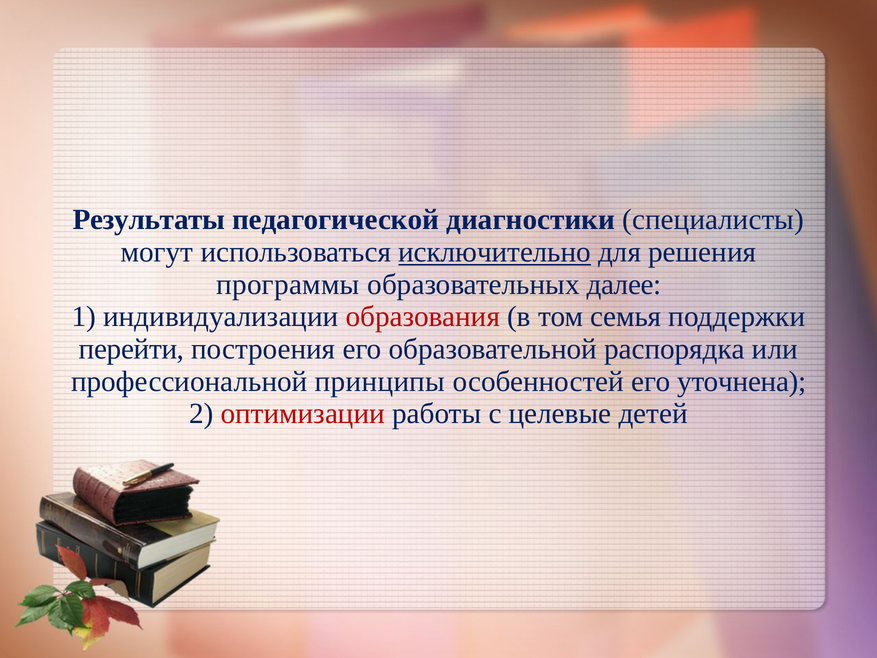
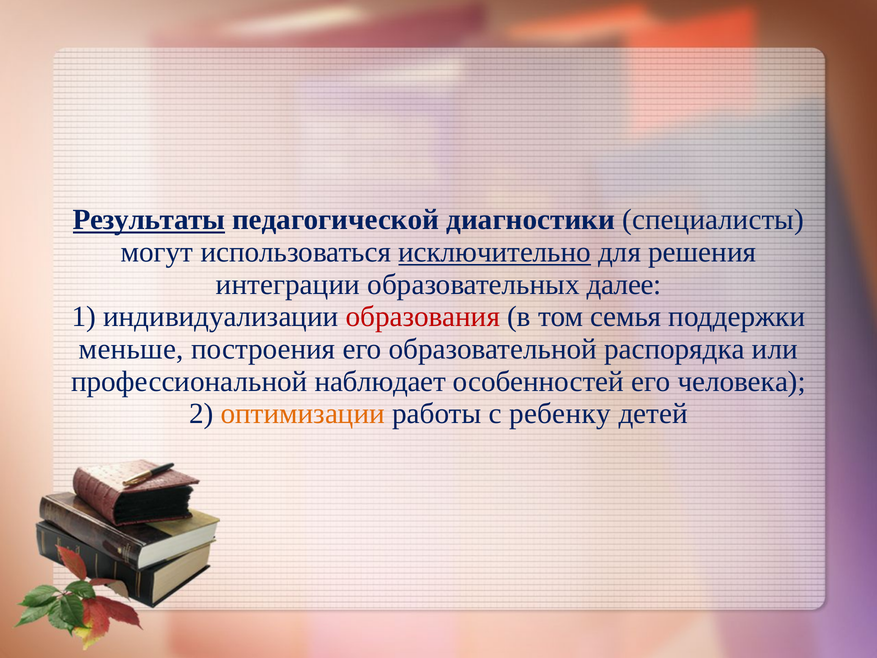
Результаты underline: none -> present
программы: программы -> интеграции
перейти: перейти -> меньше
принципы: принципы -> наблюдает
уточнена: уточнена -> человека
оптимизации colour: red -> orange
целевые: целевые -> ребенку
